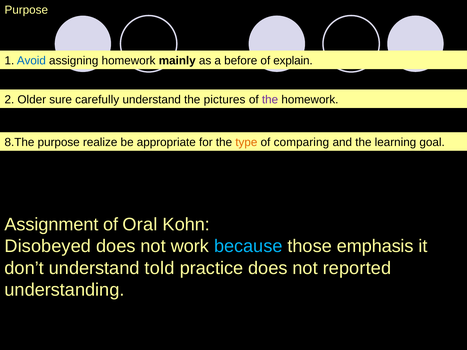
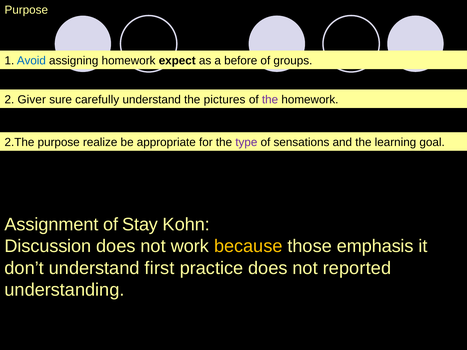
mainly: mainly -> expect
explain: explain -> groups
Older: Older -> Giver
8.The: 8.The -> 2.The
type colour: orange -> purple
comparing: comparing -> sensations
Oral: Oral -> Stay
Disobeyed: Disobeyed -> Discussion
because colour: light blue -> yellow
told: told -> first
